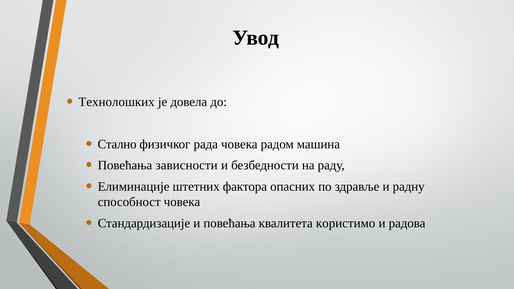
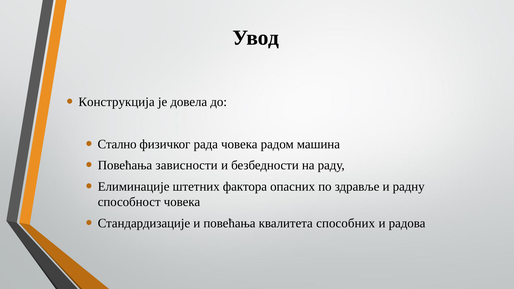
Технолошких: Технолошких -> Конструкција
користимо: користимо -> способних
